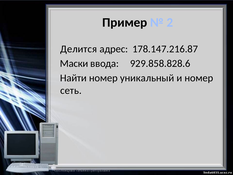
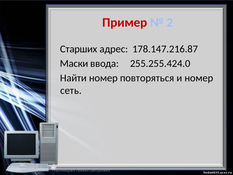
Пример colour: black -> red
Делится: Делится -> Старших
929.858.828.6: 929.858.828.6 -> 255.255.424.0
уникальный: уникальный -> повторяться
